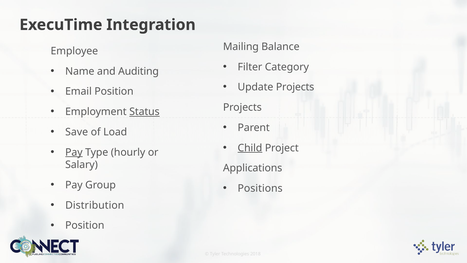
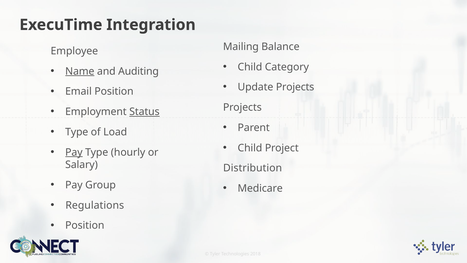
Filter at (250, 67): Filter -> Child
Name underline: none -> present
Save at (77, 132): Save -> Type
Child at (250, 148) underline: present -> none
Applications: Applications -> Distribution
Positions: Positions -> Medicare
Distribution: Distribution -> Regulations
